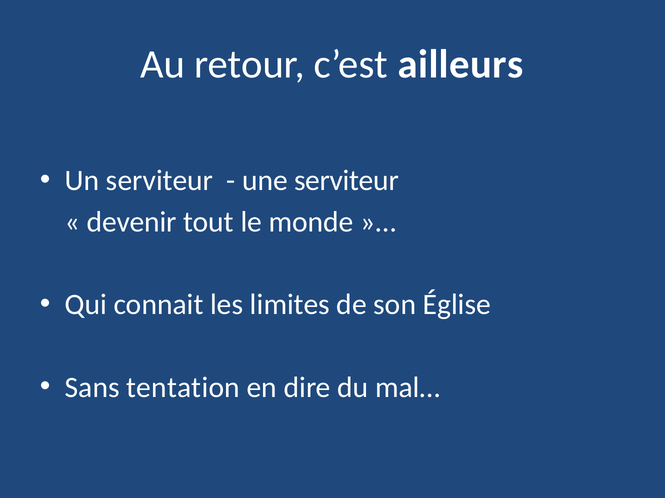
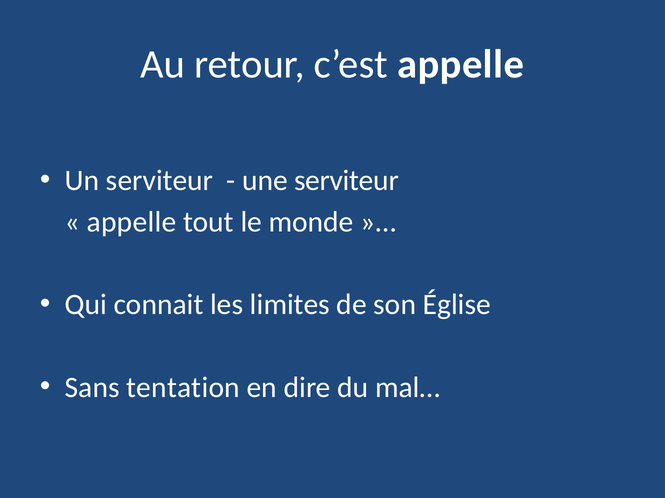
c’est ailleurs: ailleurs -> appelle
devenir at (132, 222): devenir -> appelle
